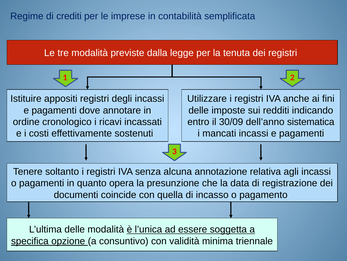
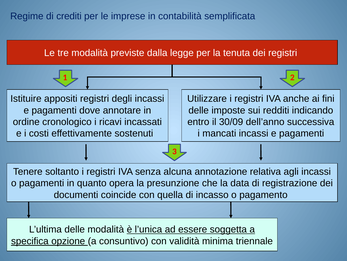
sistematica: sistematica -> successiva
